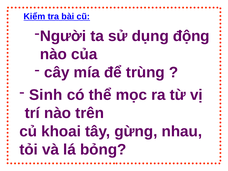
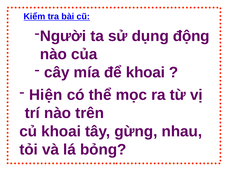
để trùng: trùng -> khoai
Sinh: Sinh -> Hiện
